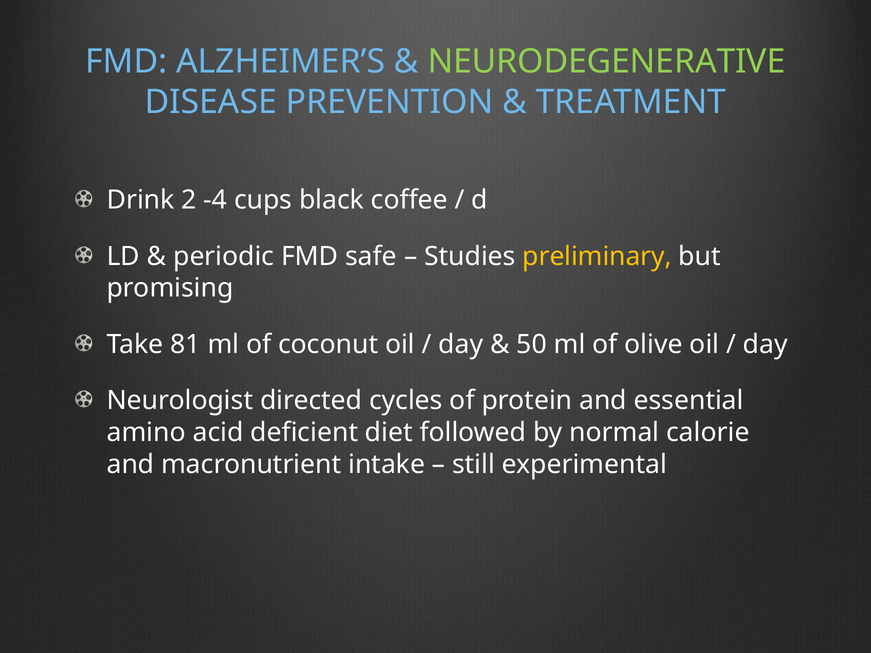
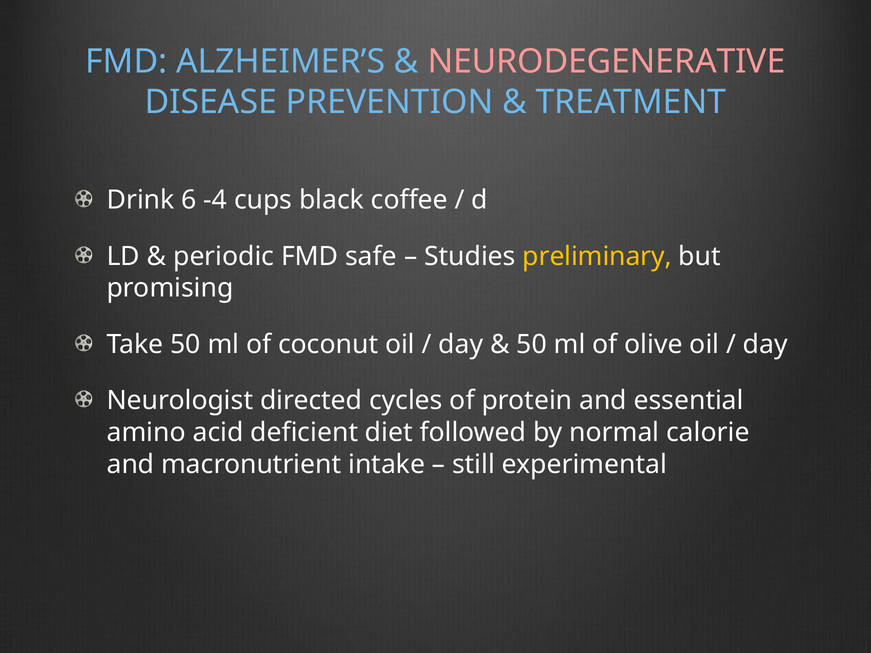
NEURODEGENERATIVE colour: light green -> pink
2: 2 -> 6
Take 81: 81 -> 50
